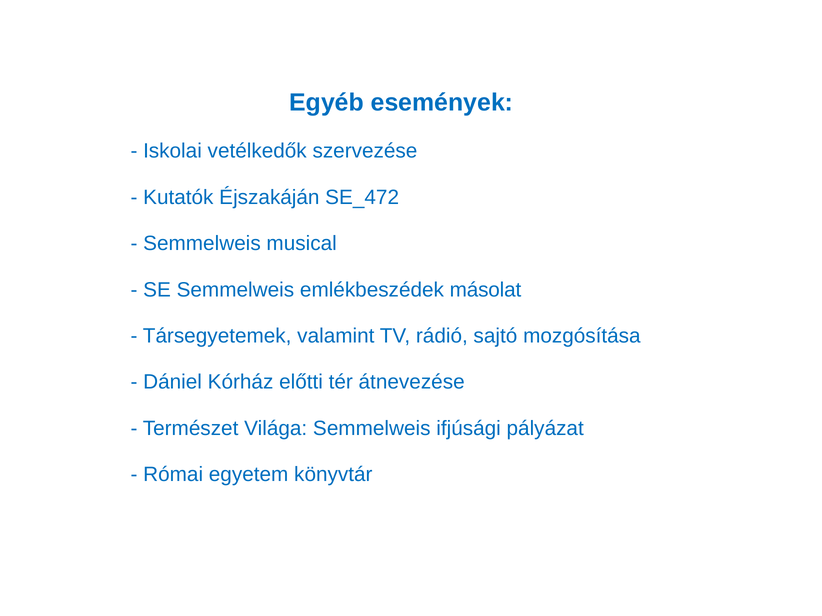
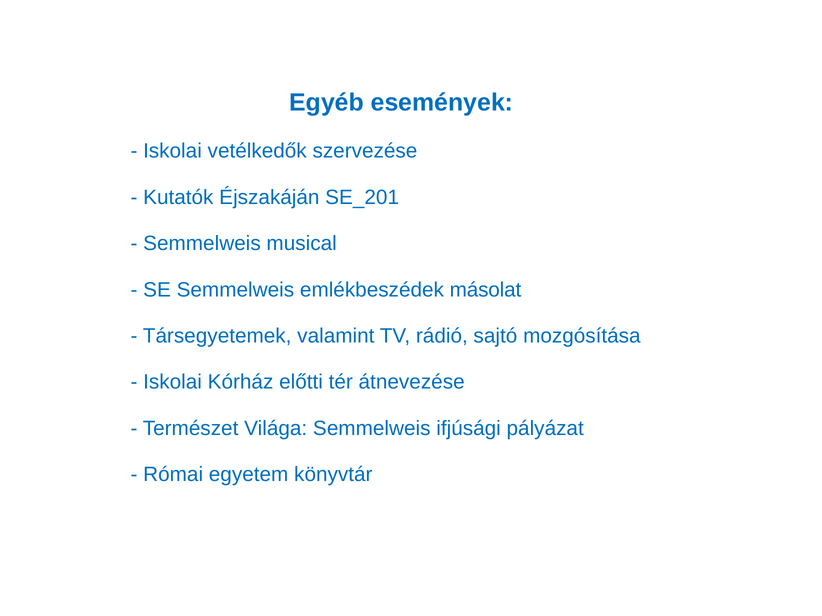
SE_472: SE_472 -> SE_201
Dániel at (173, 382): Dániel -> Iskolai
